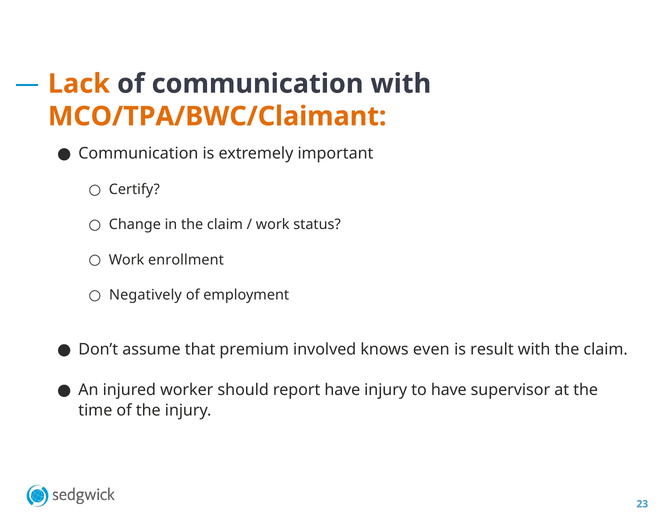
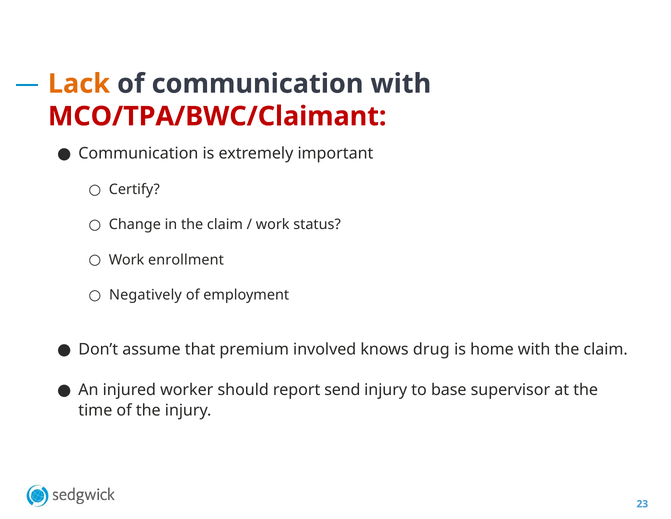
MCO/TPA/BWC/Claimant colour: orange -> red
even: even -> drug
result: result -> home
report have: have -> send
to have: have -> base
